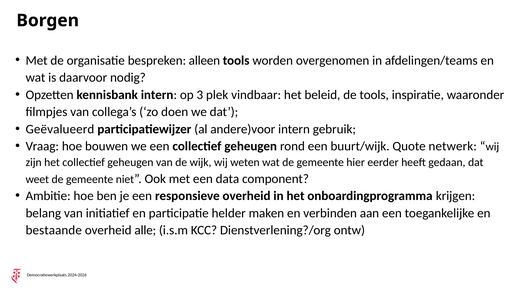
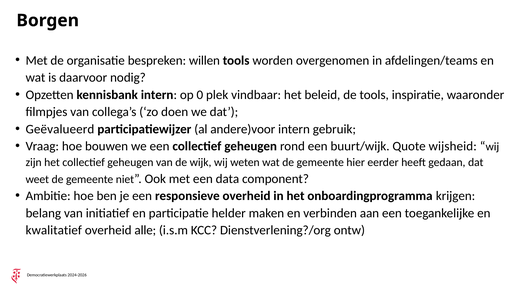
alleen: alleen -> willen
3: 3 -> 0
netwerk: netwerk -> wijsheid
bestaande: bestaande -> kwalitatief
